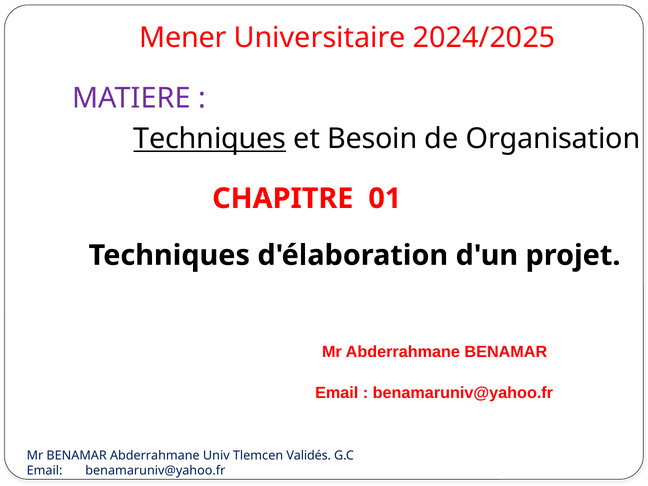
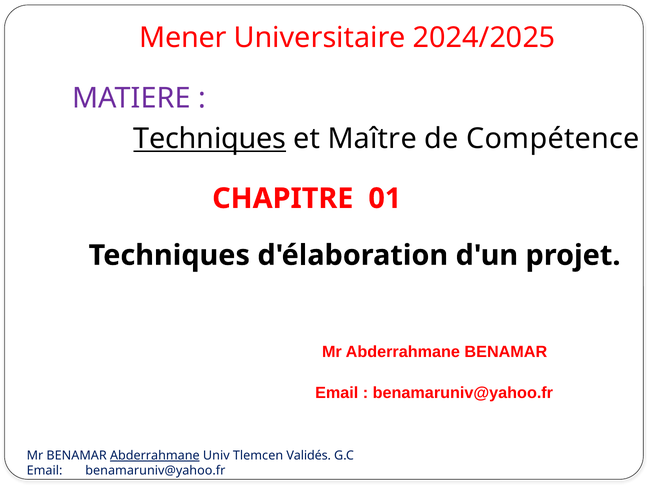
Besoin: Besoin -> Maître
Organisation: Organisation -> Compétence
Abderrahmane at (155, 456) underline: none -> present
